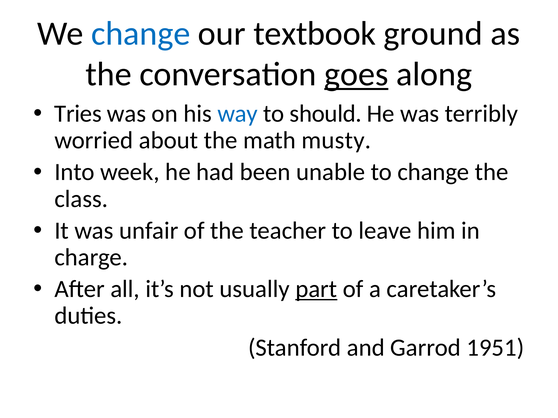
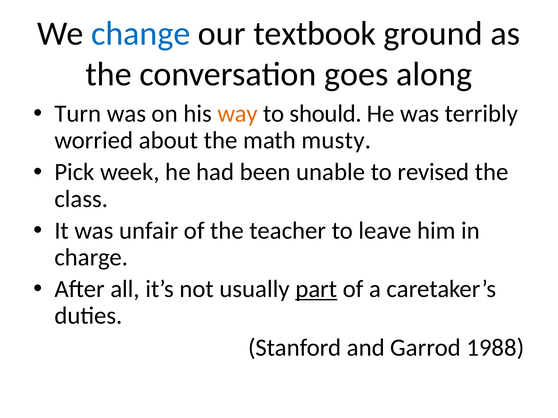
goes underline: present -> none
Tries: Tries -> Turn
way colour: blue -> orange
Into: Into -> Pick
to change: change -> revised
1951: 1951 -> 1988
